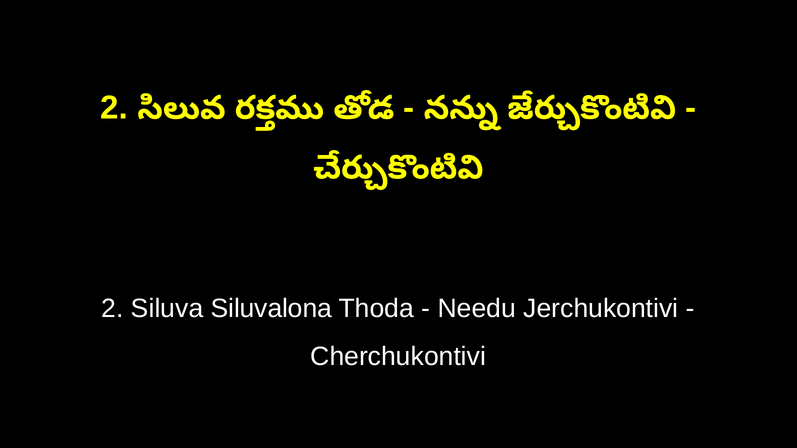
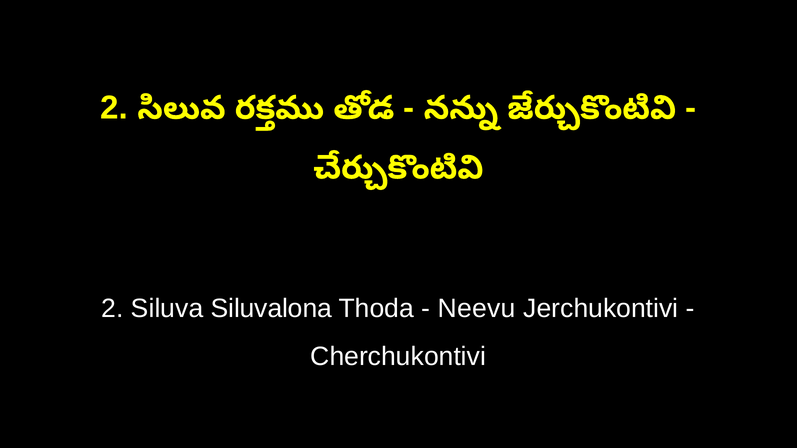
Needu: Needu -> Neevu
